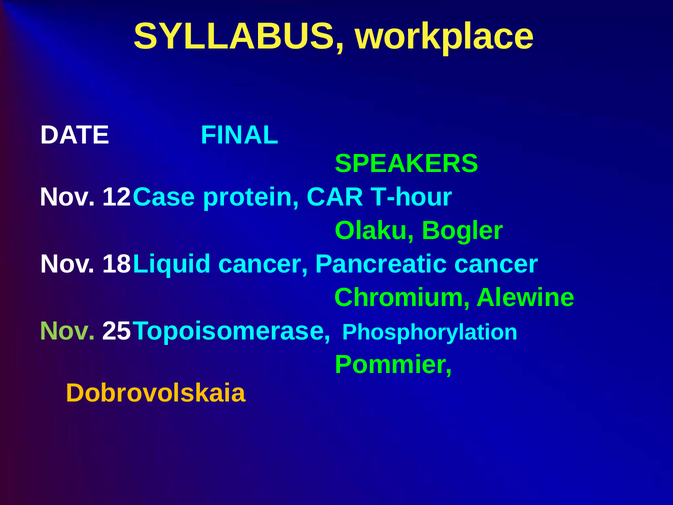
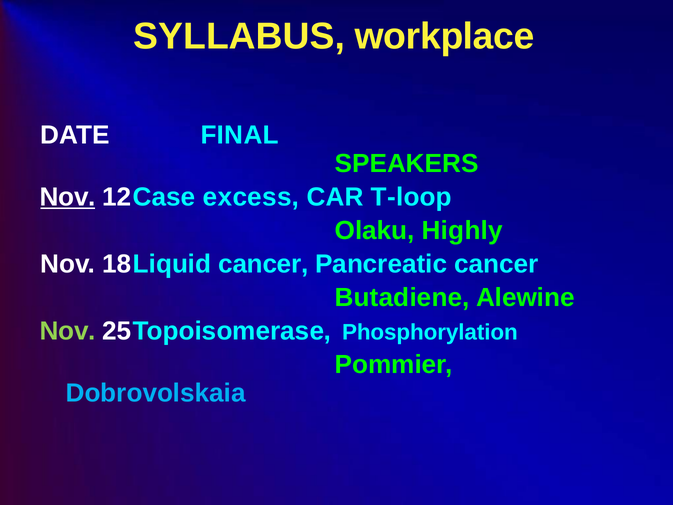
Nov at (68, 197) underline: none -> present
protein: protein -> excess
T-hour: T-hour -> T-loop
Bogler: Bogler -> Highly
Chromium: Chromium -> Butadiene
Dobrovolskaia colour: yellow -> light blue
